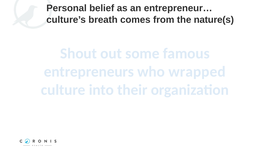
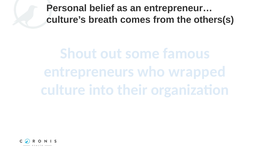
nature(s: nature(s -> others(s
